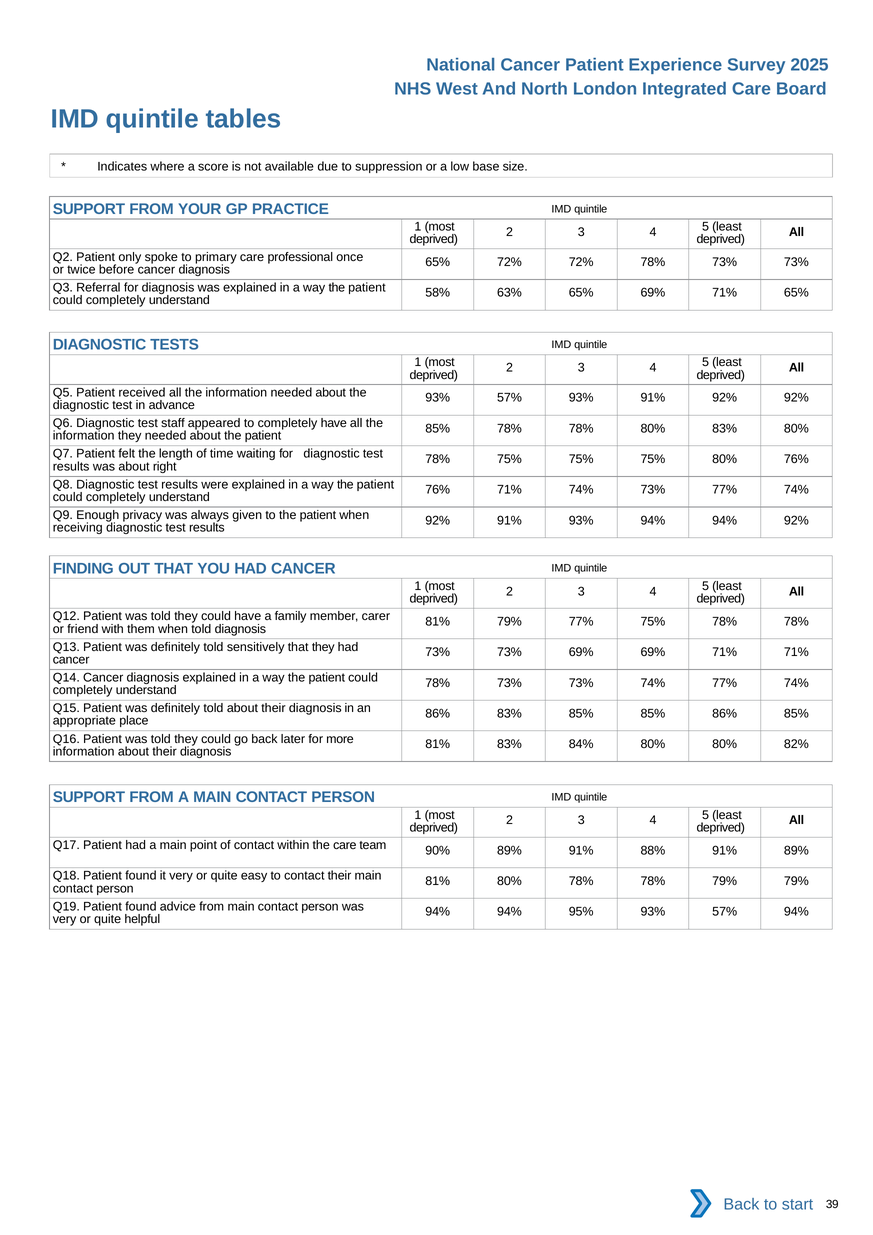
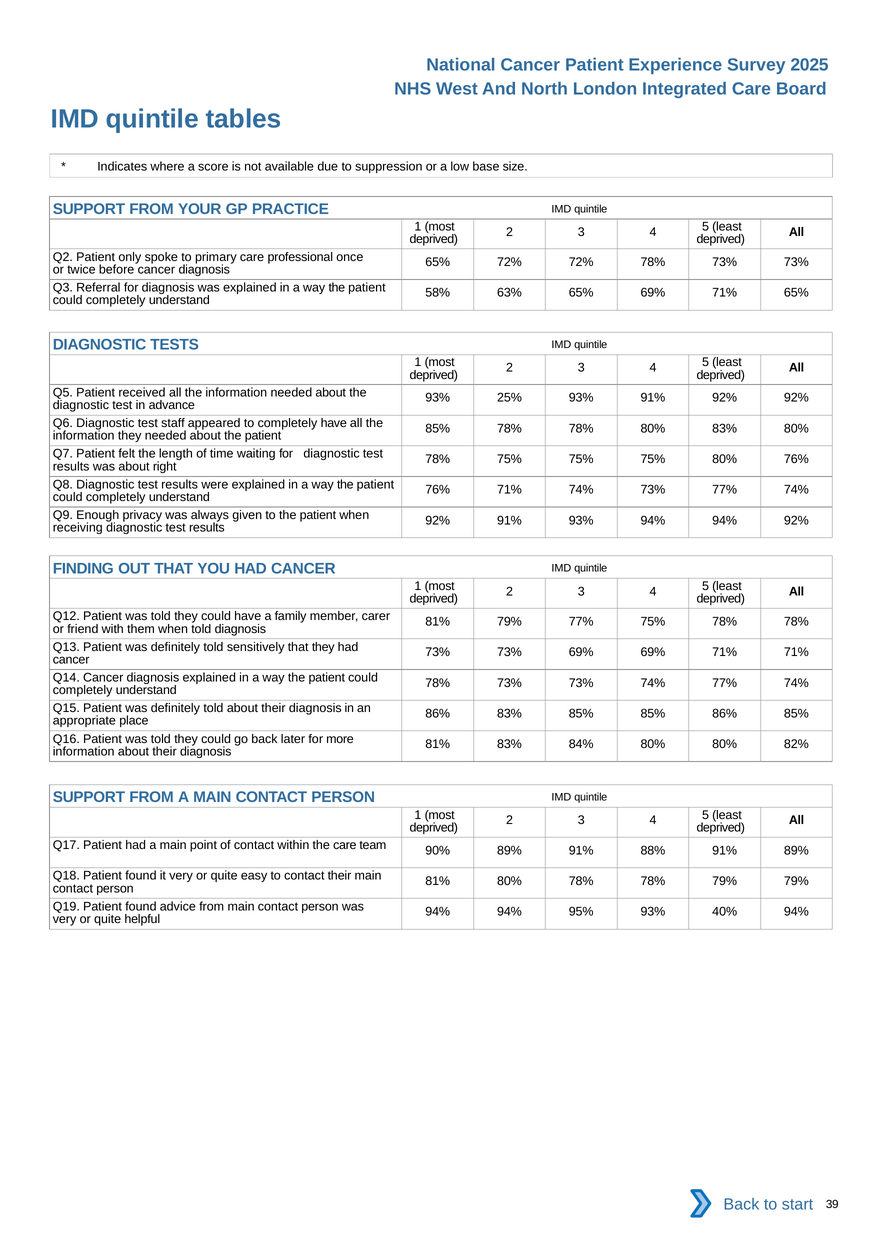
57% at (509, 398): 57% -> 25%
95% 93% 57%: 57% -> 40%
